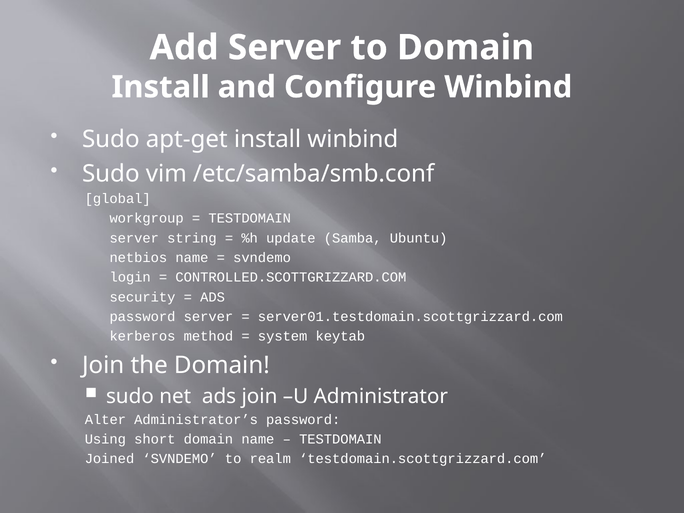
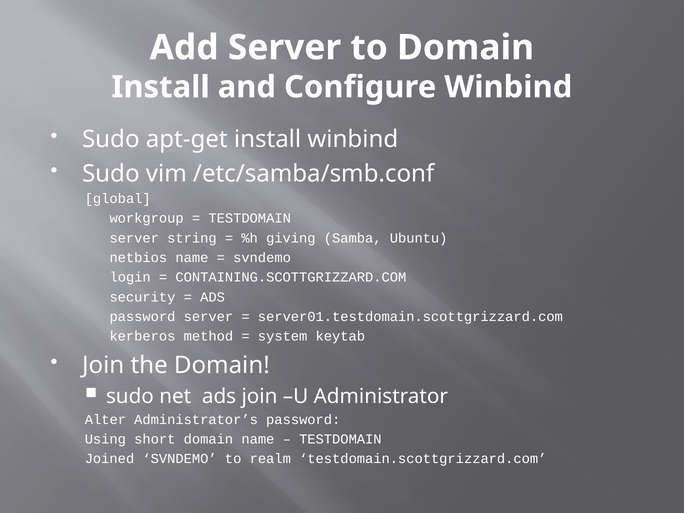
update: update -> giving
CONTROLLED.SCOTTGRIZZARD.COM: CONTROLLED.SCOTTGRIZZARD.COM -> CONTAINING.SCOTTGRIZZARD.COM
